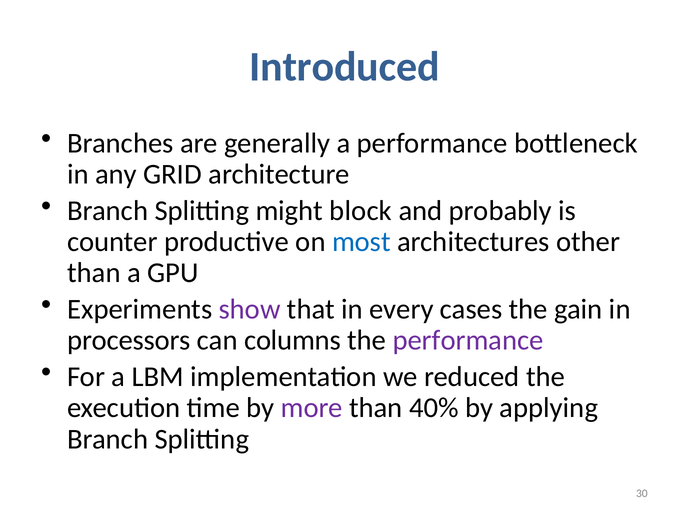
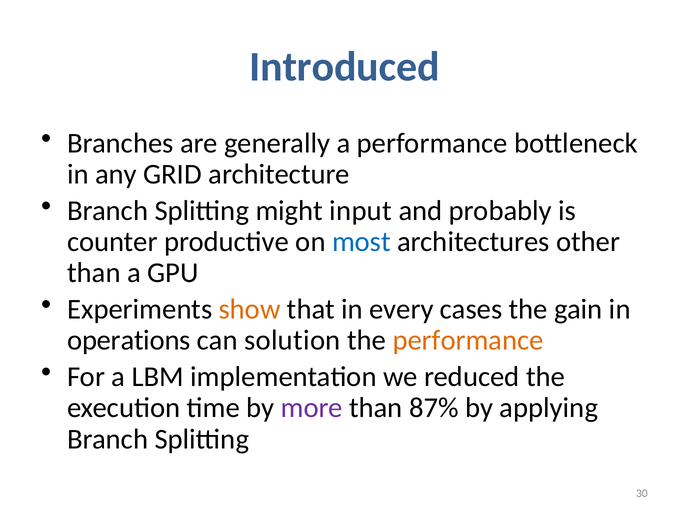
block: block -> input
show colour: purple -> orange
processors: processors -> operations
columns: columns -> solution
performance at (468, 340) colour: purple -> orange
40%: 40% -> 87%
